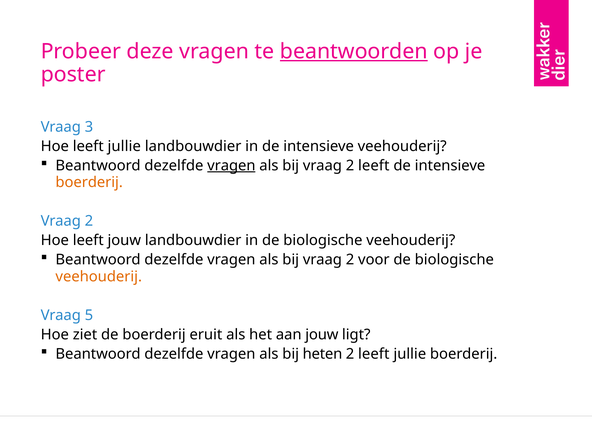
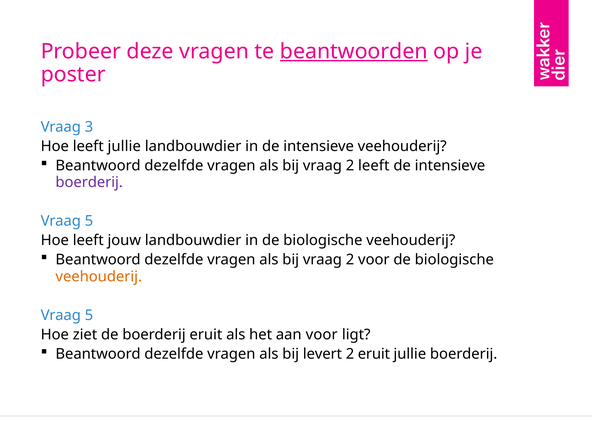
vragen at (231, 165) underline: present -> none
boerderij at (89, 182) colour: orange -> purple
2 at (89, 221): 2 -> 5
aan jouw: jouw -> voor
heten: heten -> levert
leeft at (374, 354): leeft -> eruit
